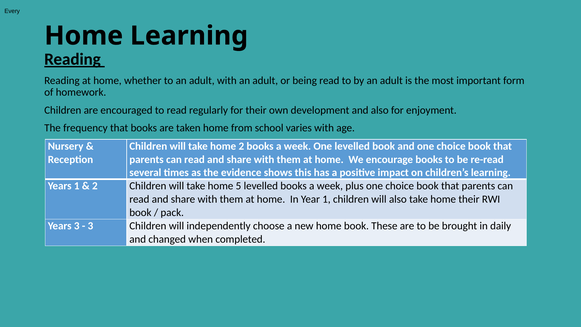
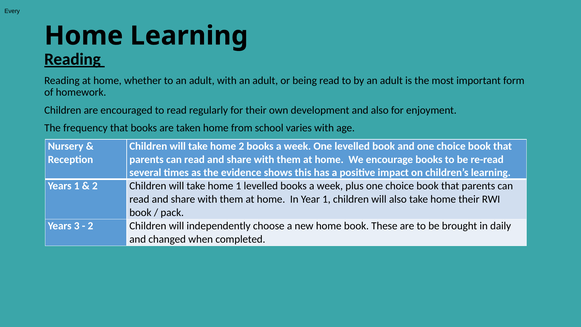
home 5: 5 -> 1
3 at (91, 226): 3 -> 2
